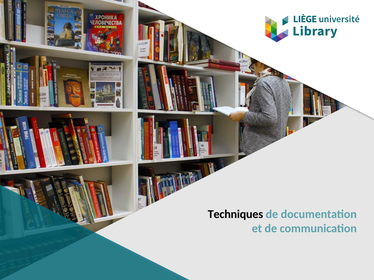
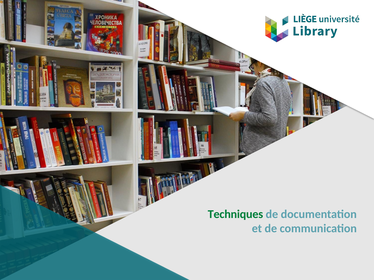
Techniques colour: black -> green
